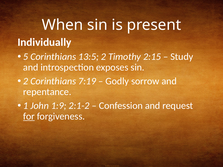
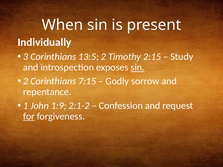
5: 5 -> 3
sin at (138, 67) underline: none -> present
7:19: 7:19 -> 7:15
